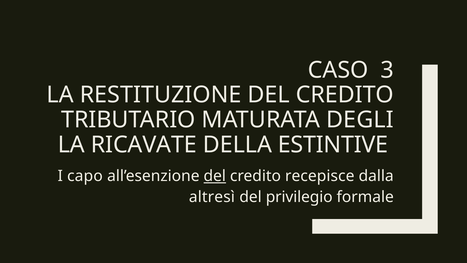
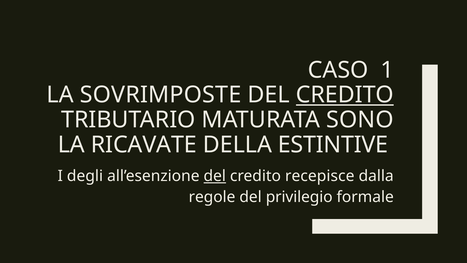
3: 3 -> 1
RESTITUZIONE: RESTITUZIONE -> SOVRIMPOSTE
CREDITO at (345, 95) underline: none -> present
DEGLI: DEGLI -> SONO
capo: capo -> degli
altresì: altresì -> regole
